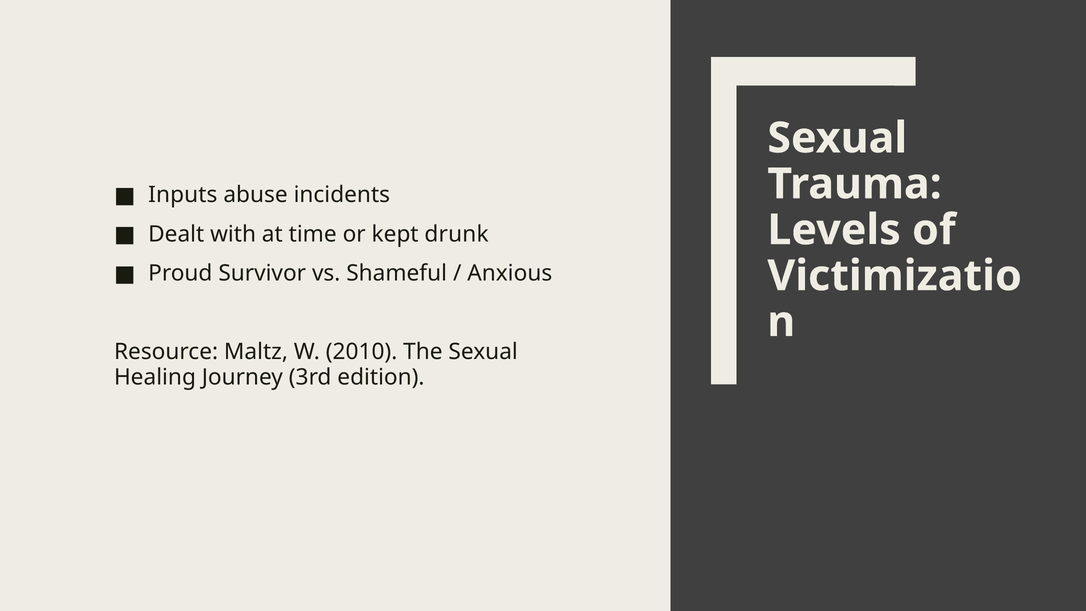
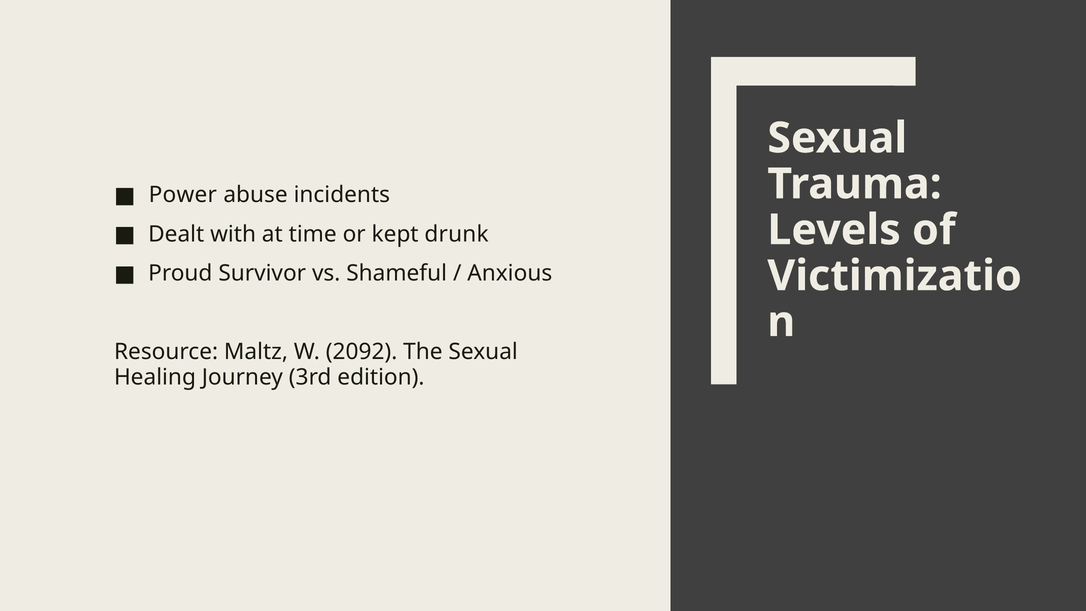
Inputs: Inputs -> Power
2010: 2010 -> 2092
